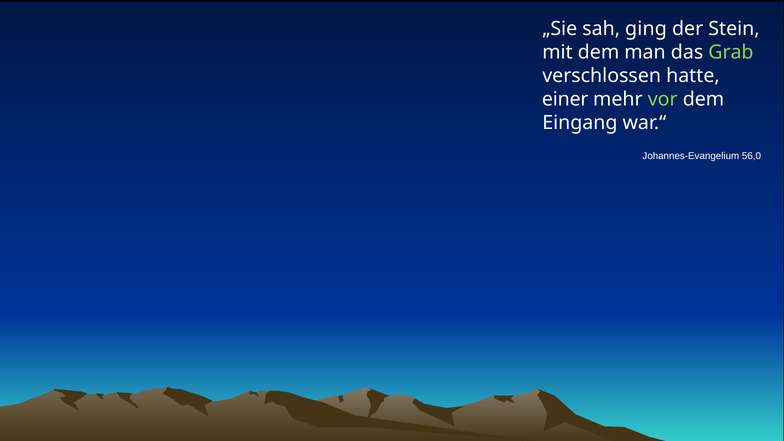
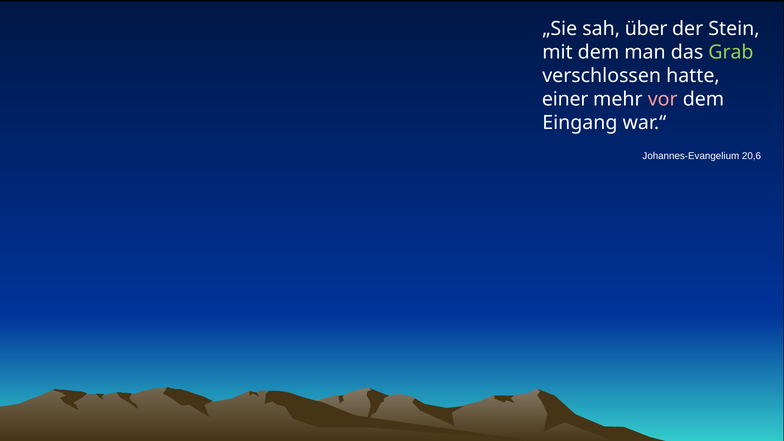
ging: ging -> über
vor colour: light green -> pink
56,0: 56,0 -> 20,6
